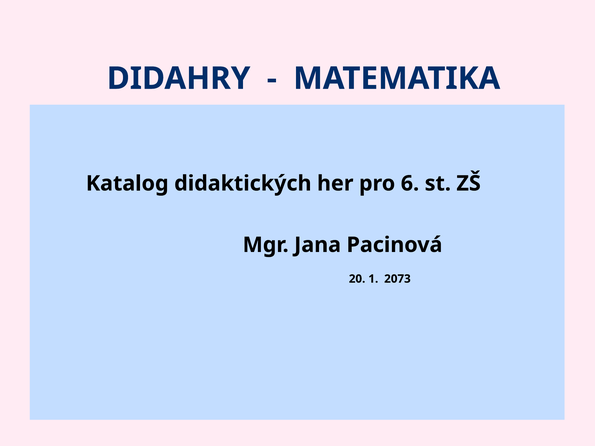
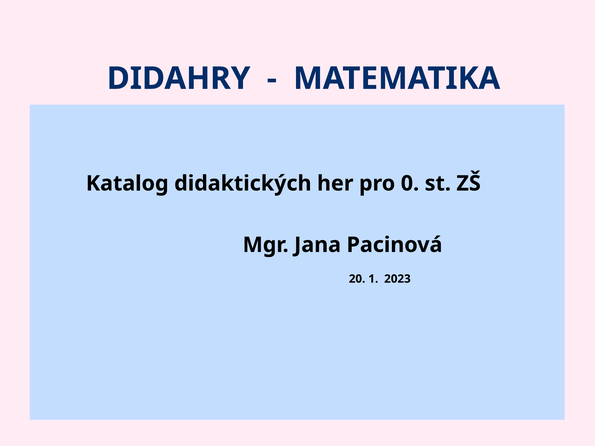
6: 6 -> 0
2073: 2073 -> 2023
